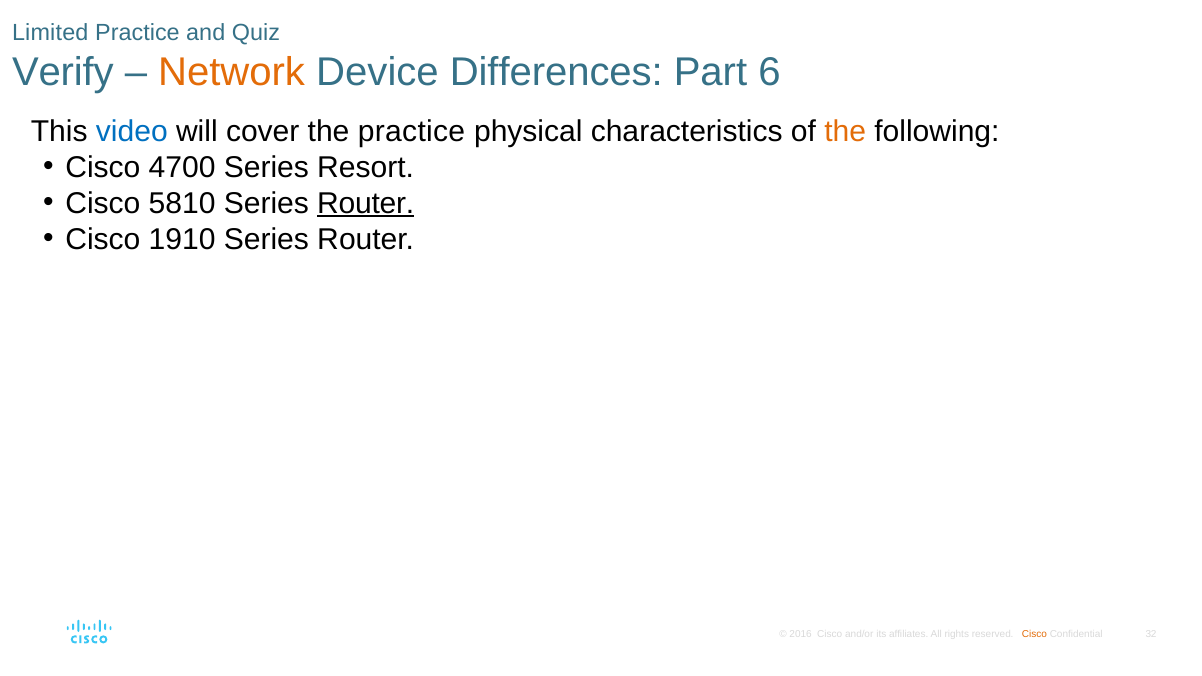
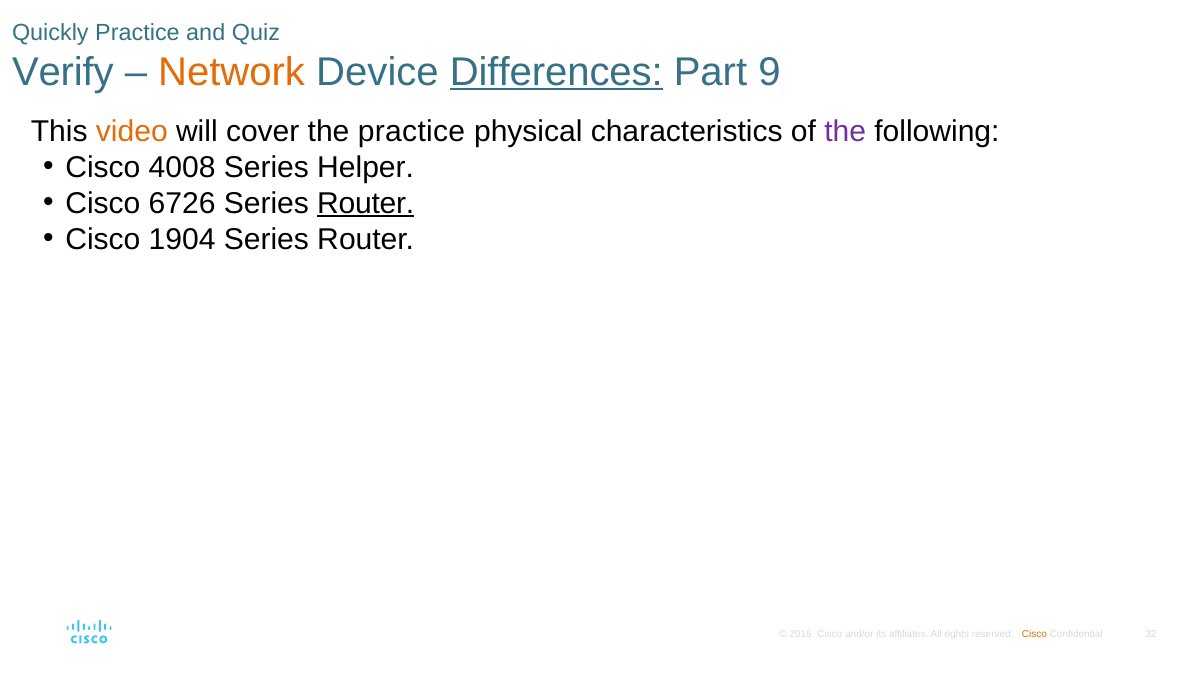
Limited: Limited -> Quickly
Differences underline: none -> present
6: 6 -> 9
video colour: blue -> orange
the at (845, 131) colour: orange -> purple
4700: 4700 -> 4008
Resort: Resort -> Helper
5810: 5810 -> 6726
1910: 1910 -> 1904
